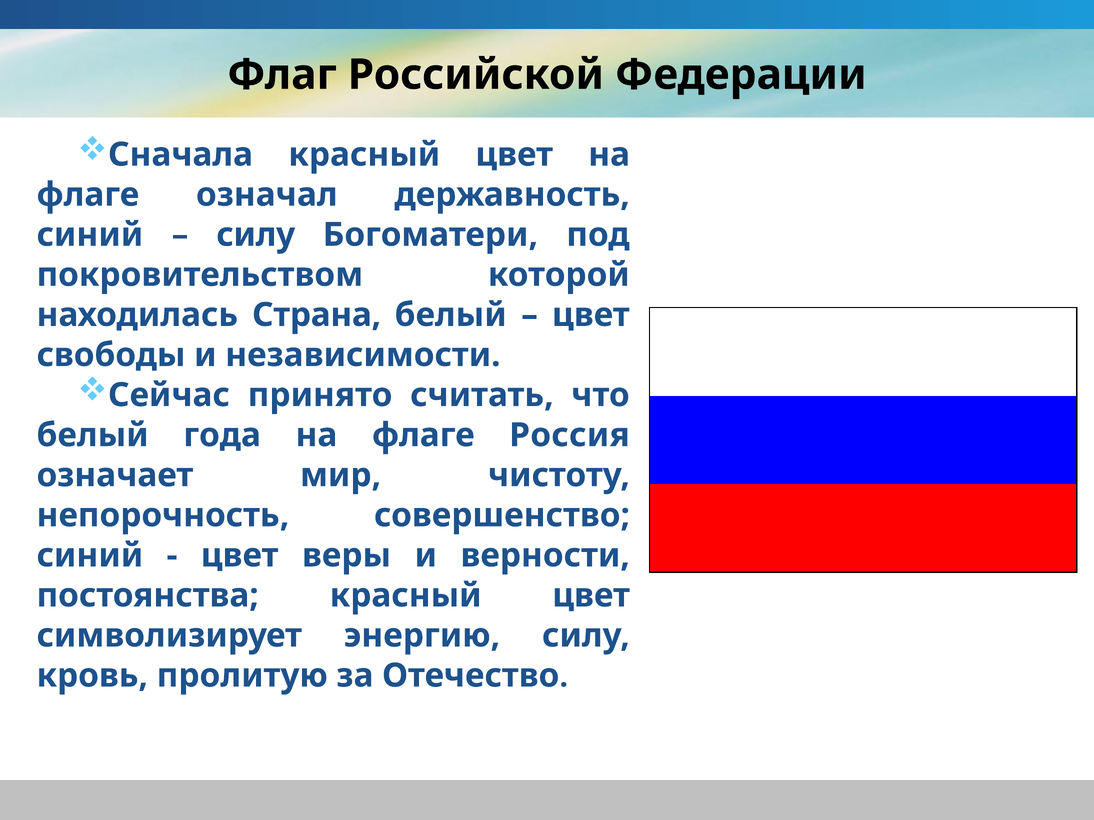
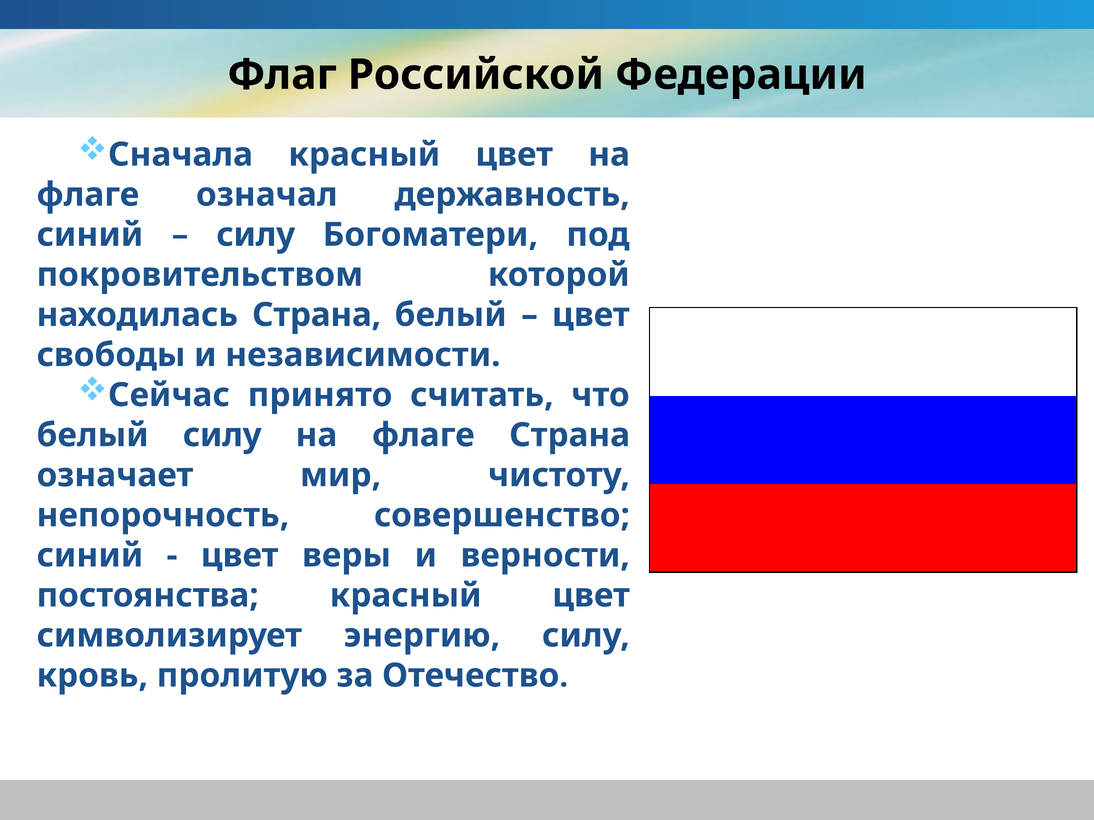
белый года: года -> силу
флаге Россия: Россия -> Страна
